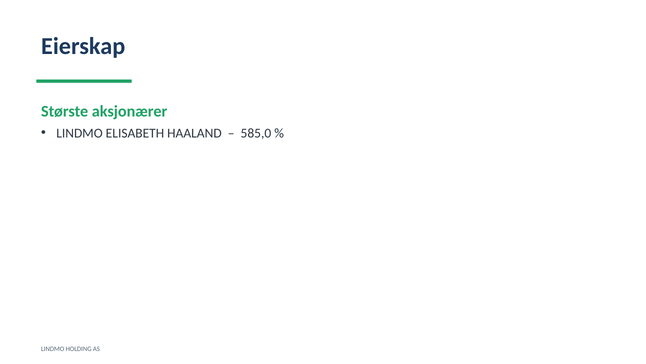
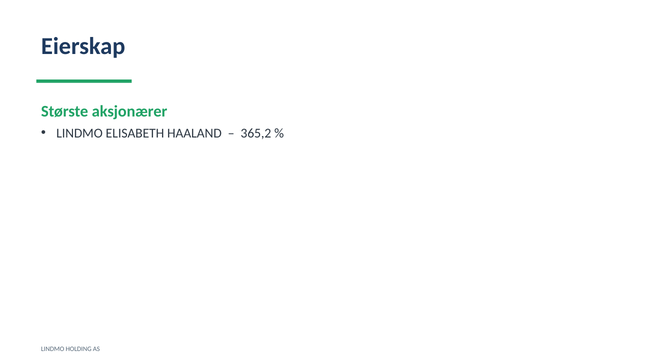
585,0: 585,0 -> 365,2
